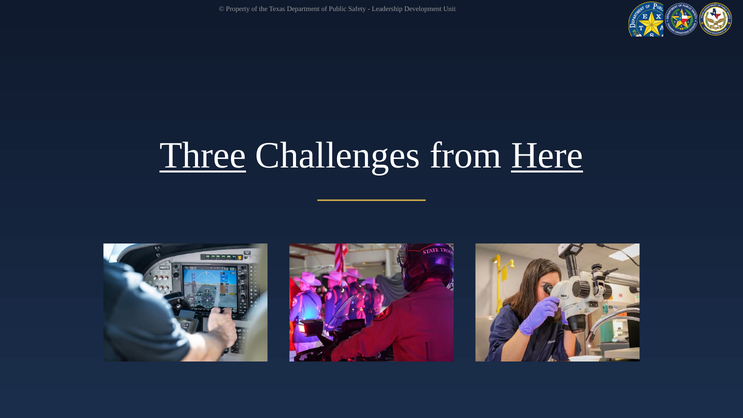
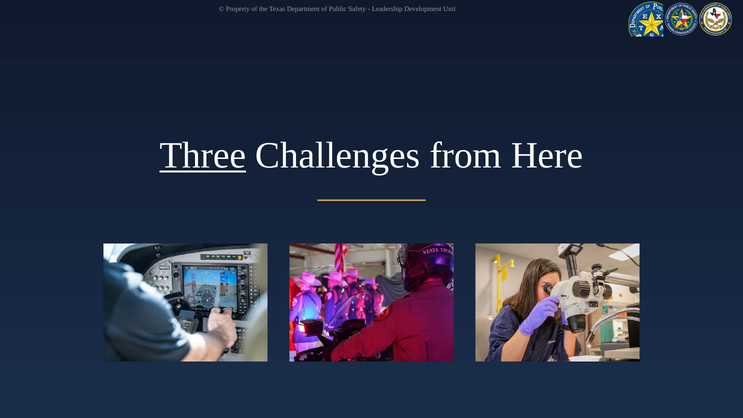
Here underline: present -> none
